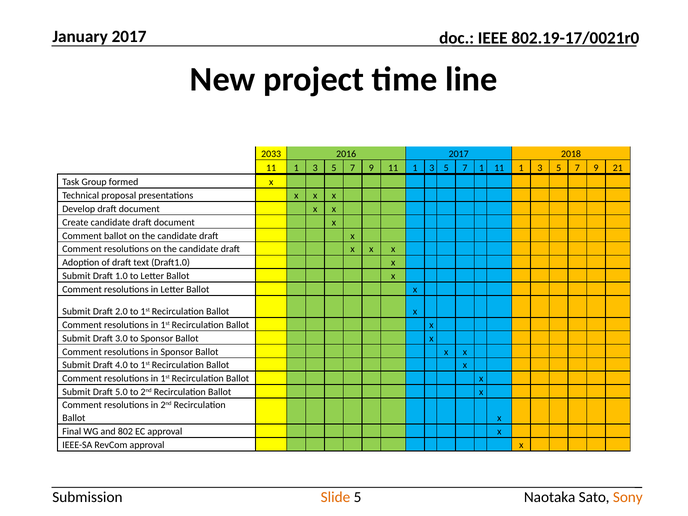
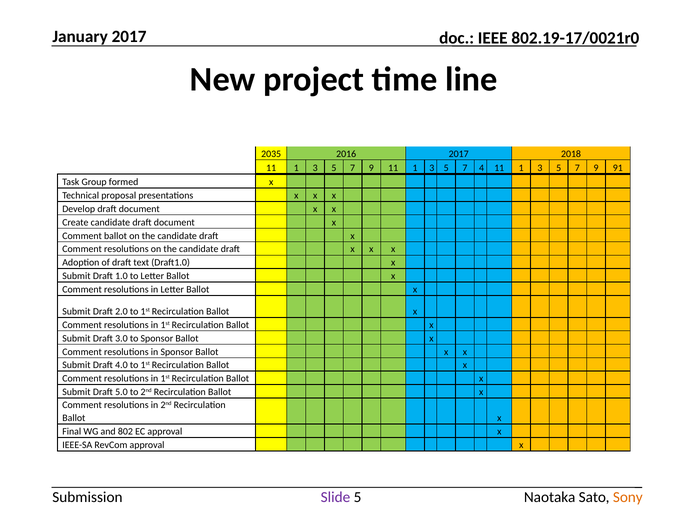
2033: 2033 -> 2035
7 1: 1 -> 4
21: 21 -> 91
Slide colour: orange -> purple
